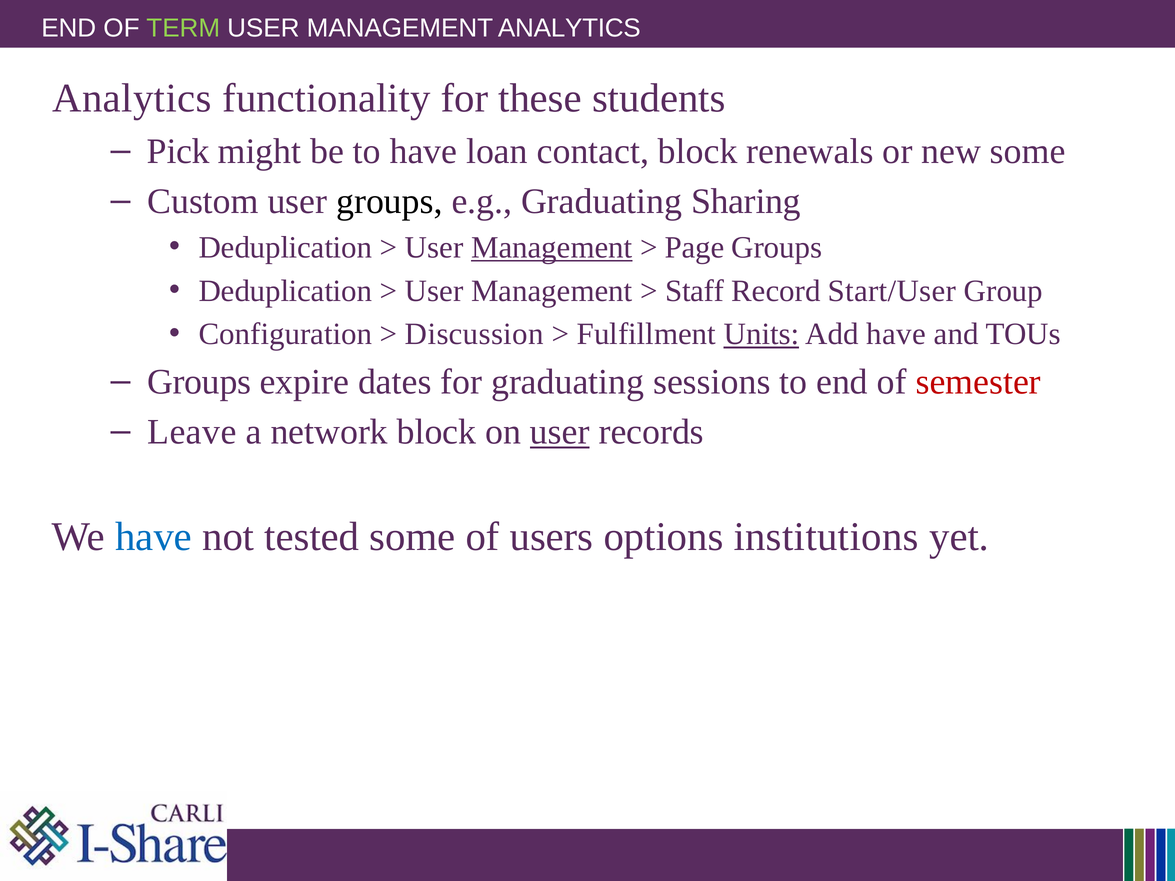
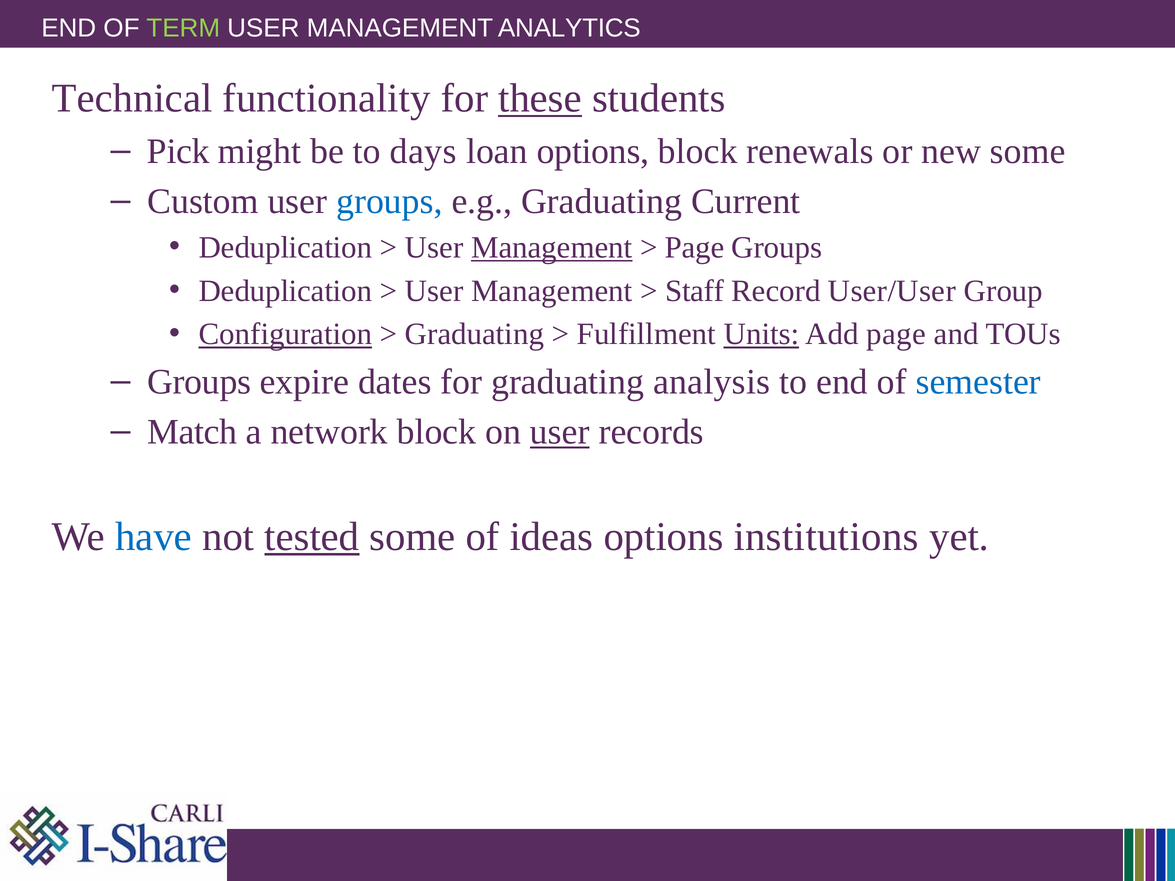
Analytics at (132, 98): Analytics -> Technical
these underline: none -> present
to have: have -> days
loan contact: contact -> options
groups at (389, 202) colour: black -> blue
Sharing: Sharing -> Current
Start/User: Start/User -> User/User
Configuration underline: none -> present
Discussion at (474, 334): Discussion -> Graduating
Add have: have -> page
sessions: sessions -> analysis
semester colour: red -> blue
Leave: Leave -> Match
tested underline: none -> present
users: users -> ideas
